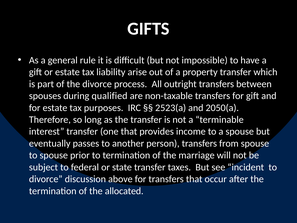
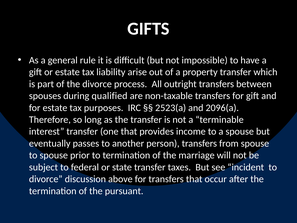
2050(a: 2050(a -> 2096(a
allocated: allocated -> pursuant
